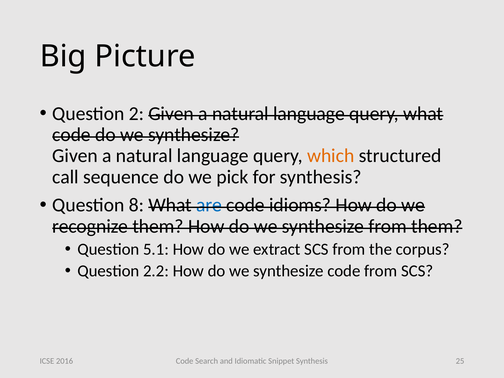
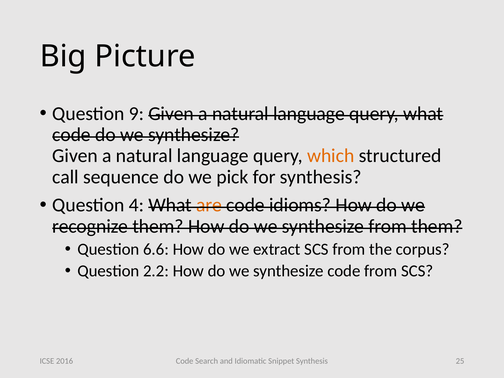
2: 2 -> 9
8: 8 -> 4
are colour: blue -> orange
5.1: 5.1 -> 6.6
